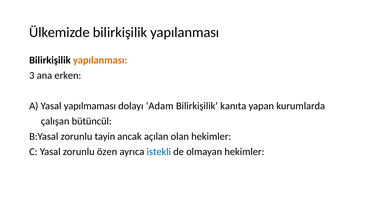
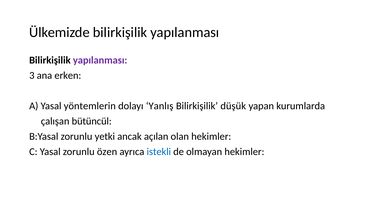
yapılanması at (100, 60) colour: orange -> purple
yapılmaması: yapılmaması -> yöntemlerin
Adam: Adam -> Yanlış
kanıta: kanıta -> düşük
tayin: tayin -> yetki
